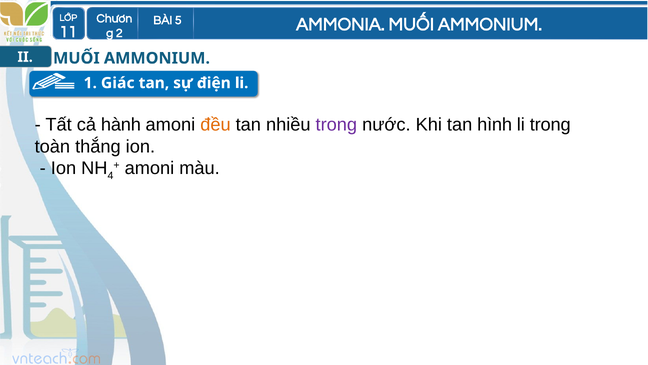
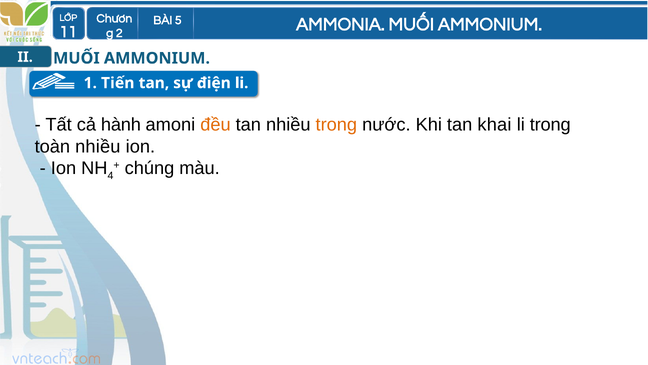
Giác: Giác -> Tiến
trong at (336, 124) colour: purple -> orange
hình: hình -> khai
toàn thắng: thắng -> nhiều
amoni at (149, 168): amoni -> chúng
